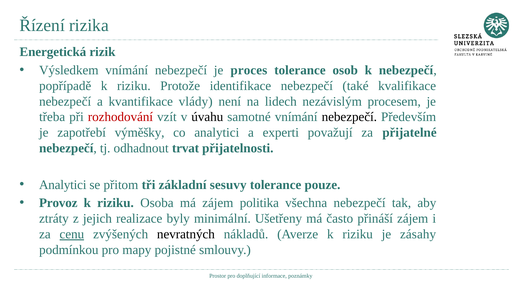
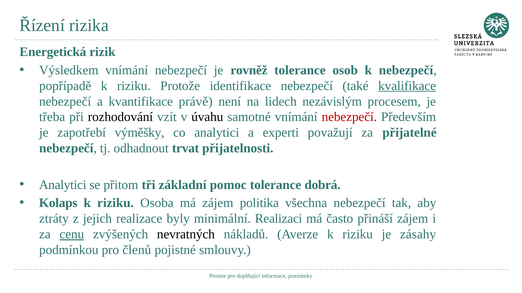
proces: proces -> rovněž
kvalifikace underline: none -> present
vlády: vlády -> právě
rozhodování colour: red -> black
nebezpečí at (349, 117) colour: black -> red
sesuvy: sesuvy -> pomoc
pouze: pouze -> dobrá
Provoz: Provoz -> Kolaps
Ušetřeny: Ušetřeny -> Realizaci
mapy: mapy -> členů
